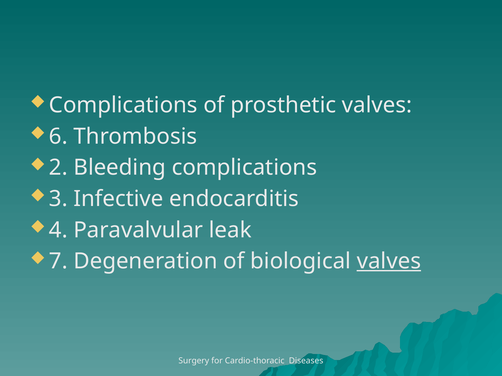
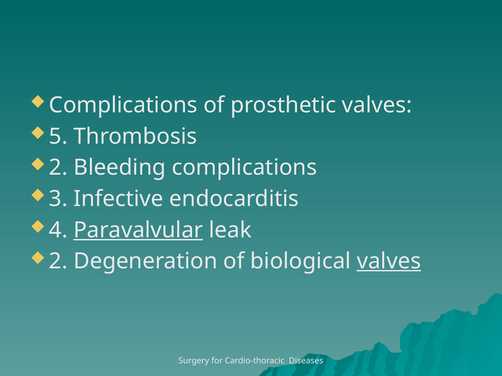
6: 6 -> 5
Paravalvular underline: none -> present
7 at (58, 262): 7 -> 2
